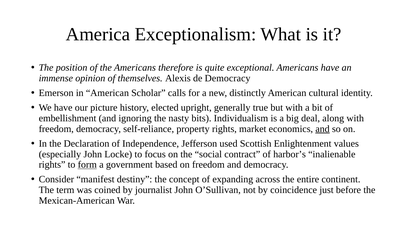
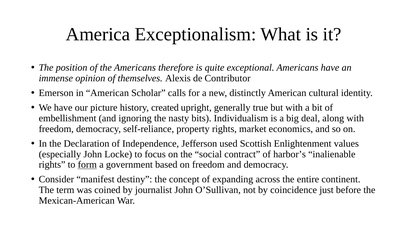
de Democracy: Democracy -> Contributor
elected: elected -> created
and at (323, 129) underline: present -> none
